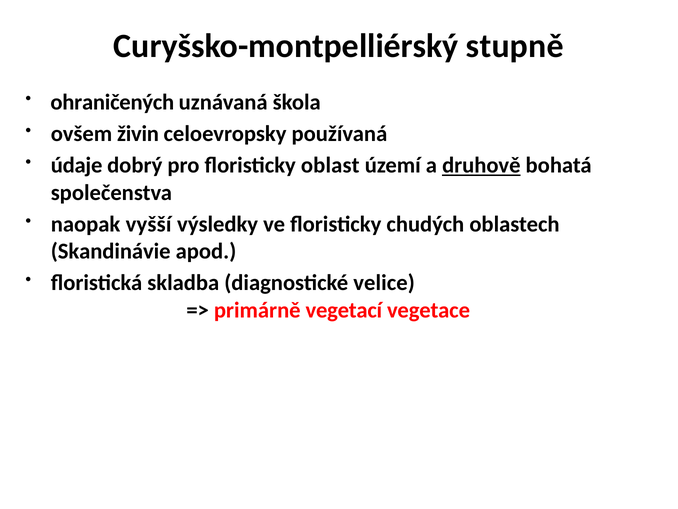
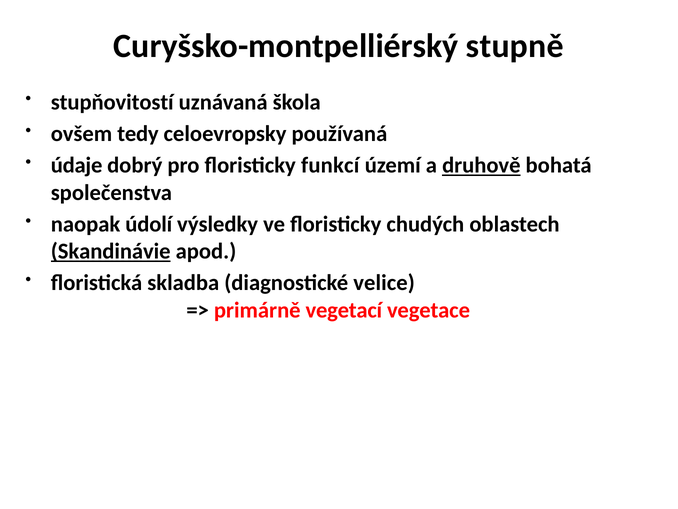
ohraničených: ohraničených -> stupňovitostí
živin: živin -> tedy
oblast: oblast -> funkcí
vyšší: vyšší -> údolí
Skandinávie underline: none -> present
